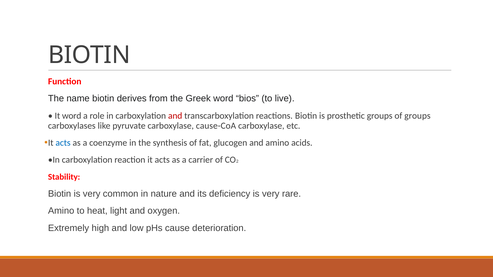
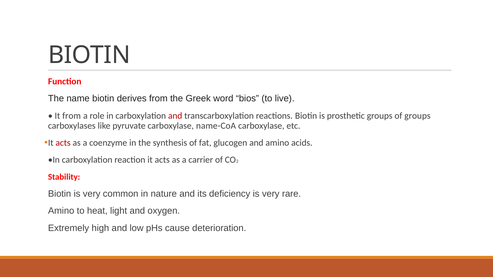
It word: word -> from
cause-CoA: cause-CoA -> name-CoA
acts at (63, 143) colour: blue -> red
